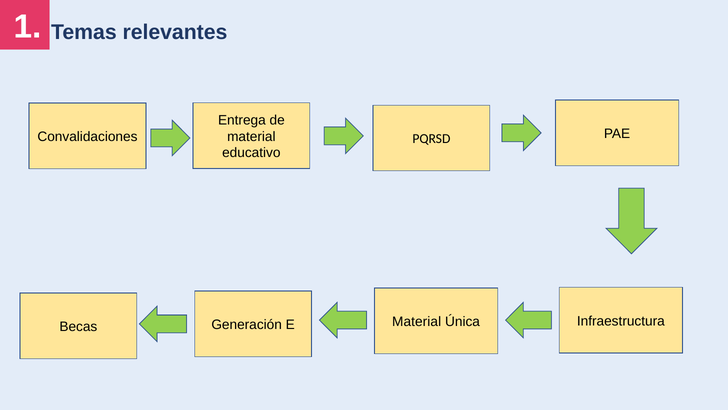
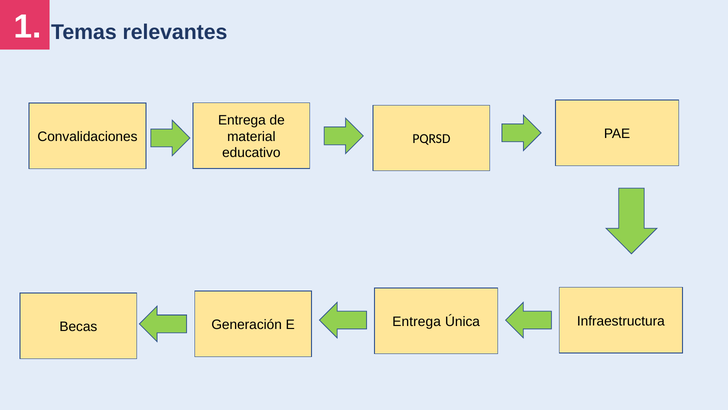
E Material: Material -> Entrega
